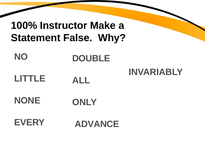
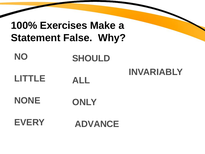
Instructor: Instructor -> Exercises
DOUBLE: DOUBLE -> SHOULD
